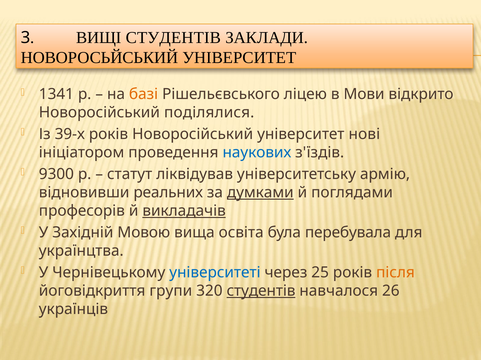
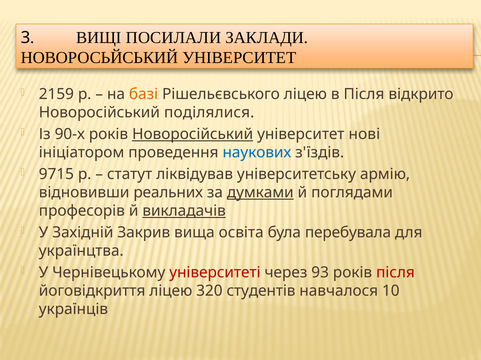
ВИЩІ СТУДЕНТІВ: СТУДЕНТІВ -> ПОСИЛАЛИ
1341: 1341 -> 2159
в Мови: Мови -> Після
39-х: 39-х -> 90-х
Новоросійський at (193, 134) underline: none -> present
9300: 9300 -> 9715
Мовою: Мовою -> Закрив
університеті colour: blue -> red
25: 25 -> 93
після at (395, 273) colour: orange -> red
йоговідкриття групи: групи -> ліцею
студентів at (261, 291) underline: present -> none
26: 26 -> 10
